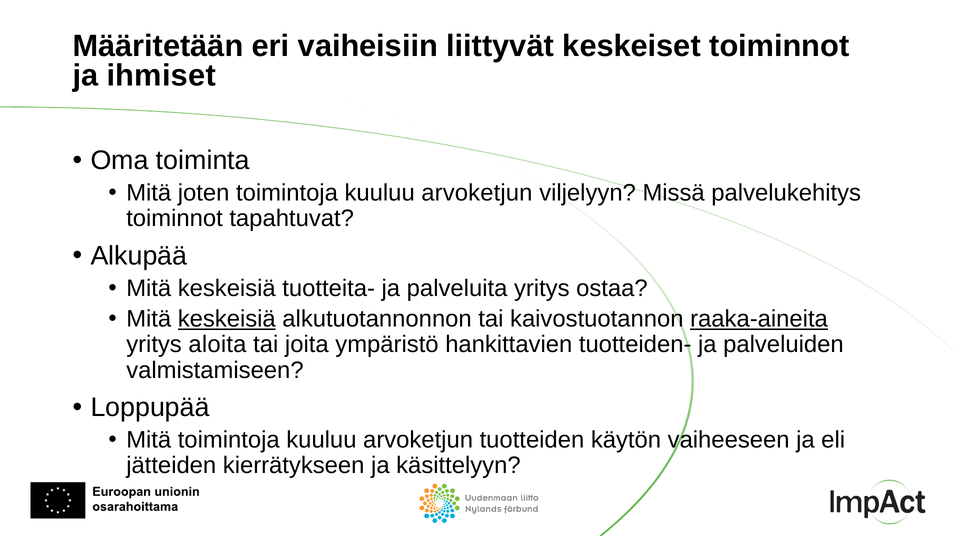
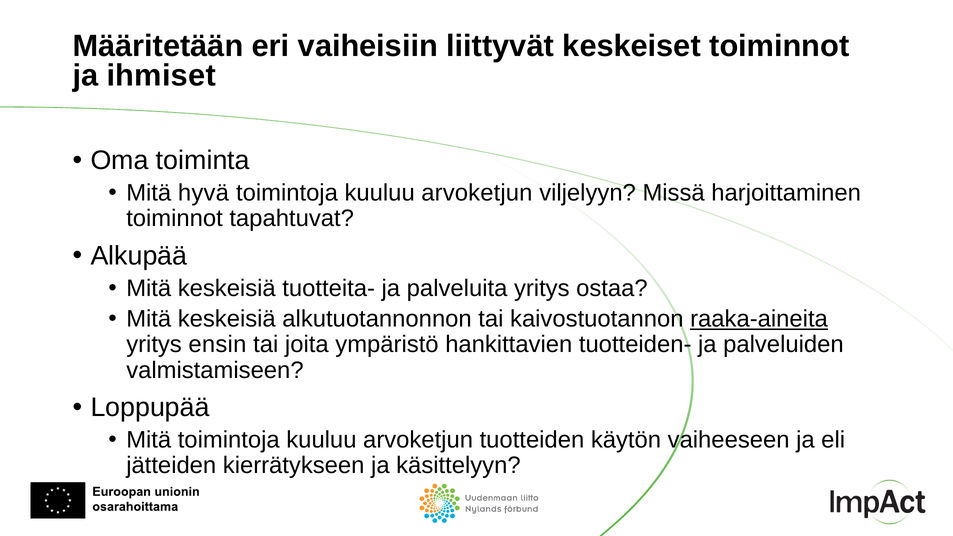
joten: joten -> hyvä
palvelukehitys: palvelukehitys -> harjoittaminen
keskeisiä at (227, 319) underline: present -> none
aloita: aloita -> ensin
